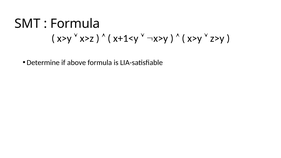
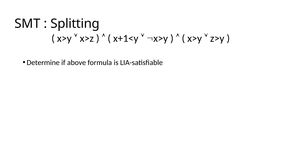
Formula at (75, 24): Formula -> Splitting
